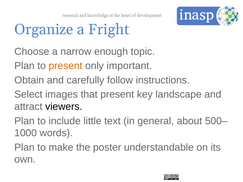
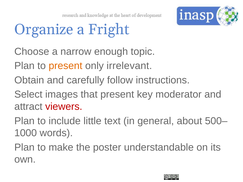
important: important -> irrelevant
landscape: landscape -> moderator
viewers colour: black -> red
